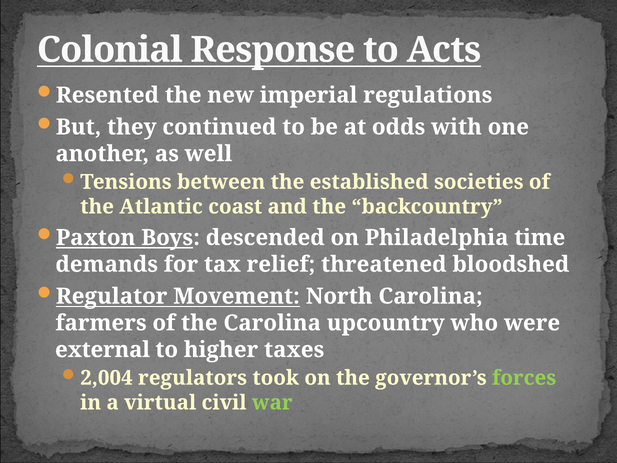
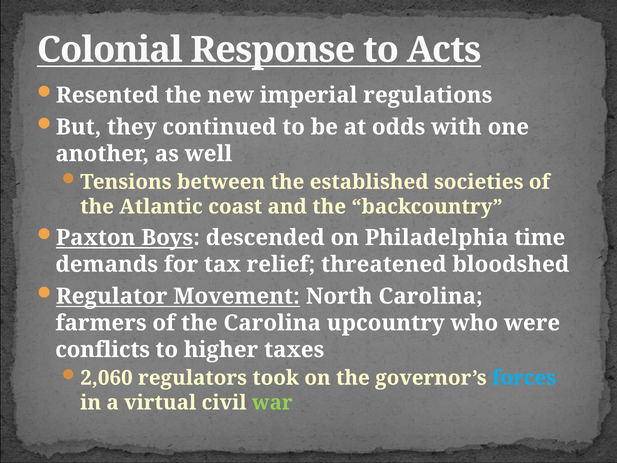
external: external -> conflicts
2,004: 2,004 -> 2,060
forces colour: light green -> light blue
